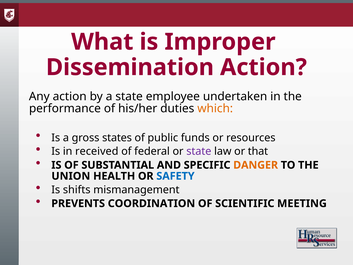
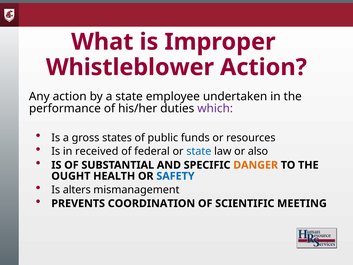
Dissemination: Dissemination -> Whistleblower
which colour: orange -> purple
state at (199, 151) colour: purple -> blue
that: that -> also
UNION: UNION -> OUGHT
shifts: shifts -> alters
